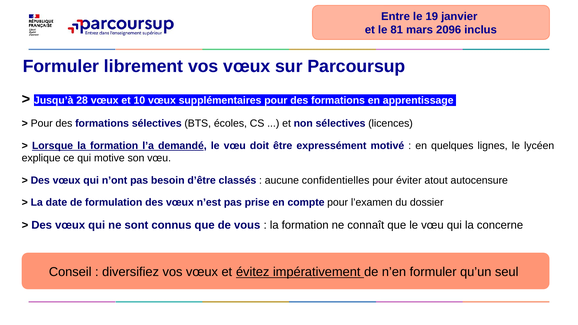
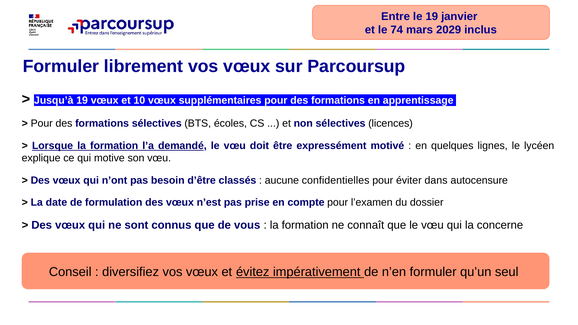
81: 81 -> 74
2096: 2096 -> 2029
Jusqu’à 28: 28 -> 19
atout: atout -> dans
